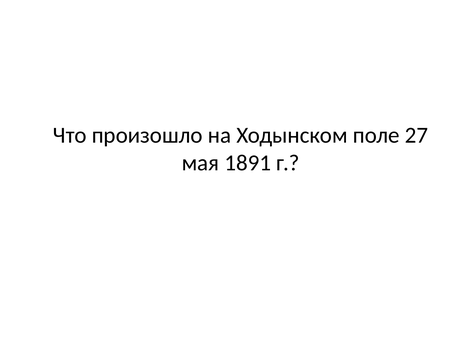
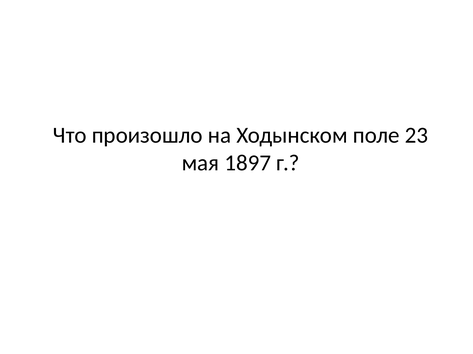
27: 27 -> 23
1891: 1891 -> 1897
